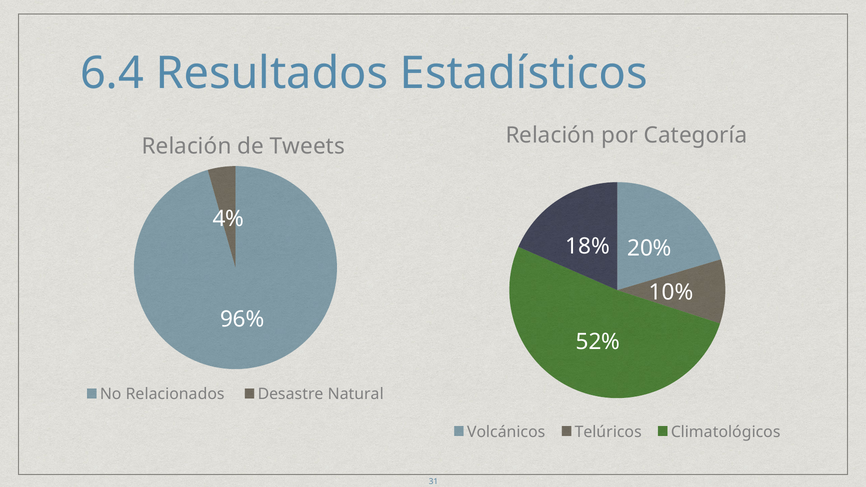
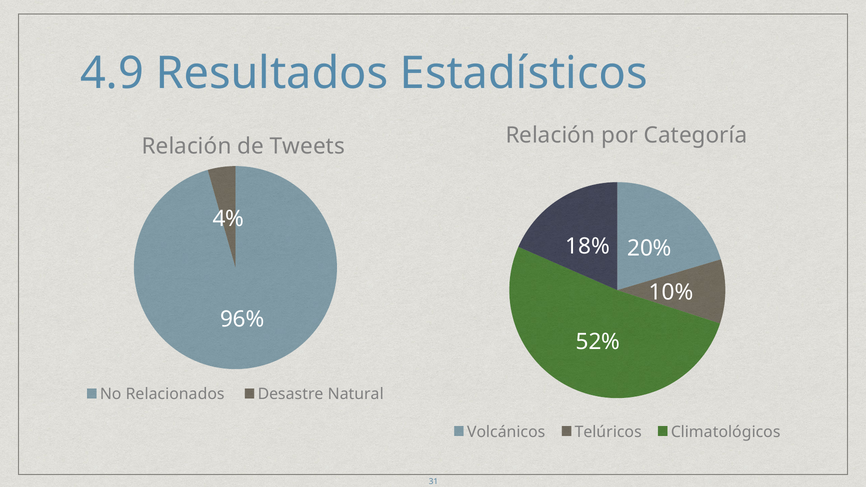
6.4: 6.4 -> 4.9
